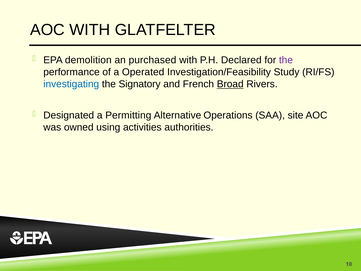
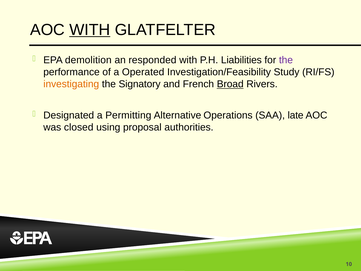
WITH at (90, 30) underline: none -> present
purchased: purchased -> responded
Declared: Declared -> Liabilities
investigating colour: blue -> orange
site: site -> late
owned: owned -> closed
activities: activities -> proposal
